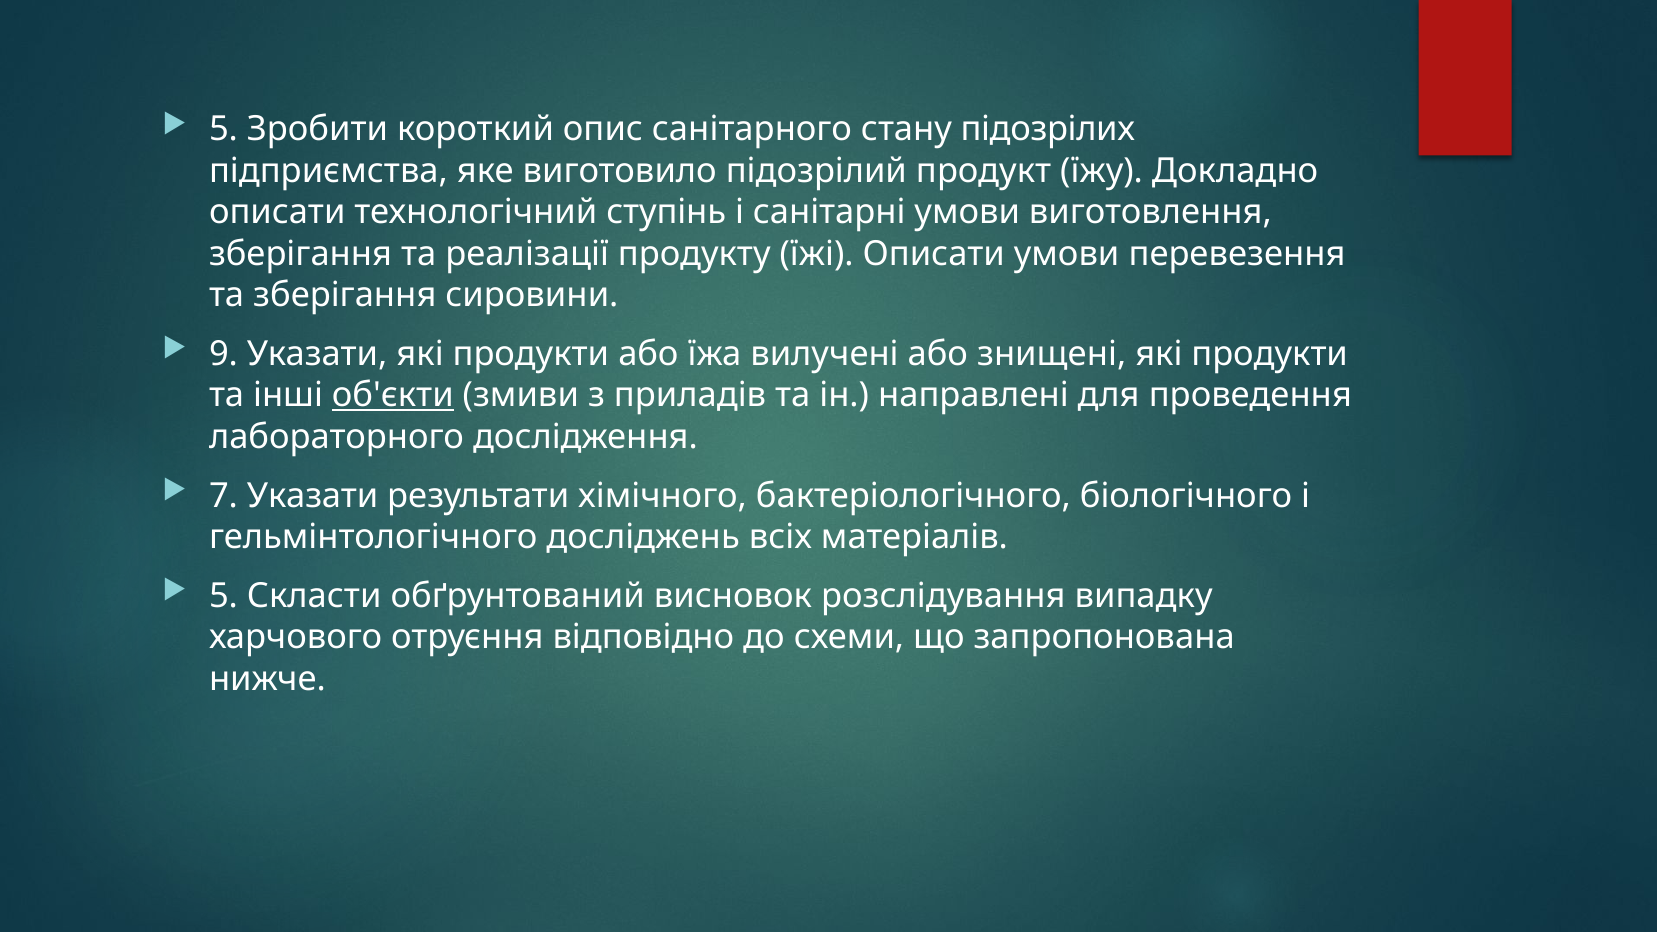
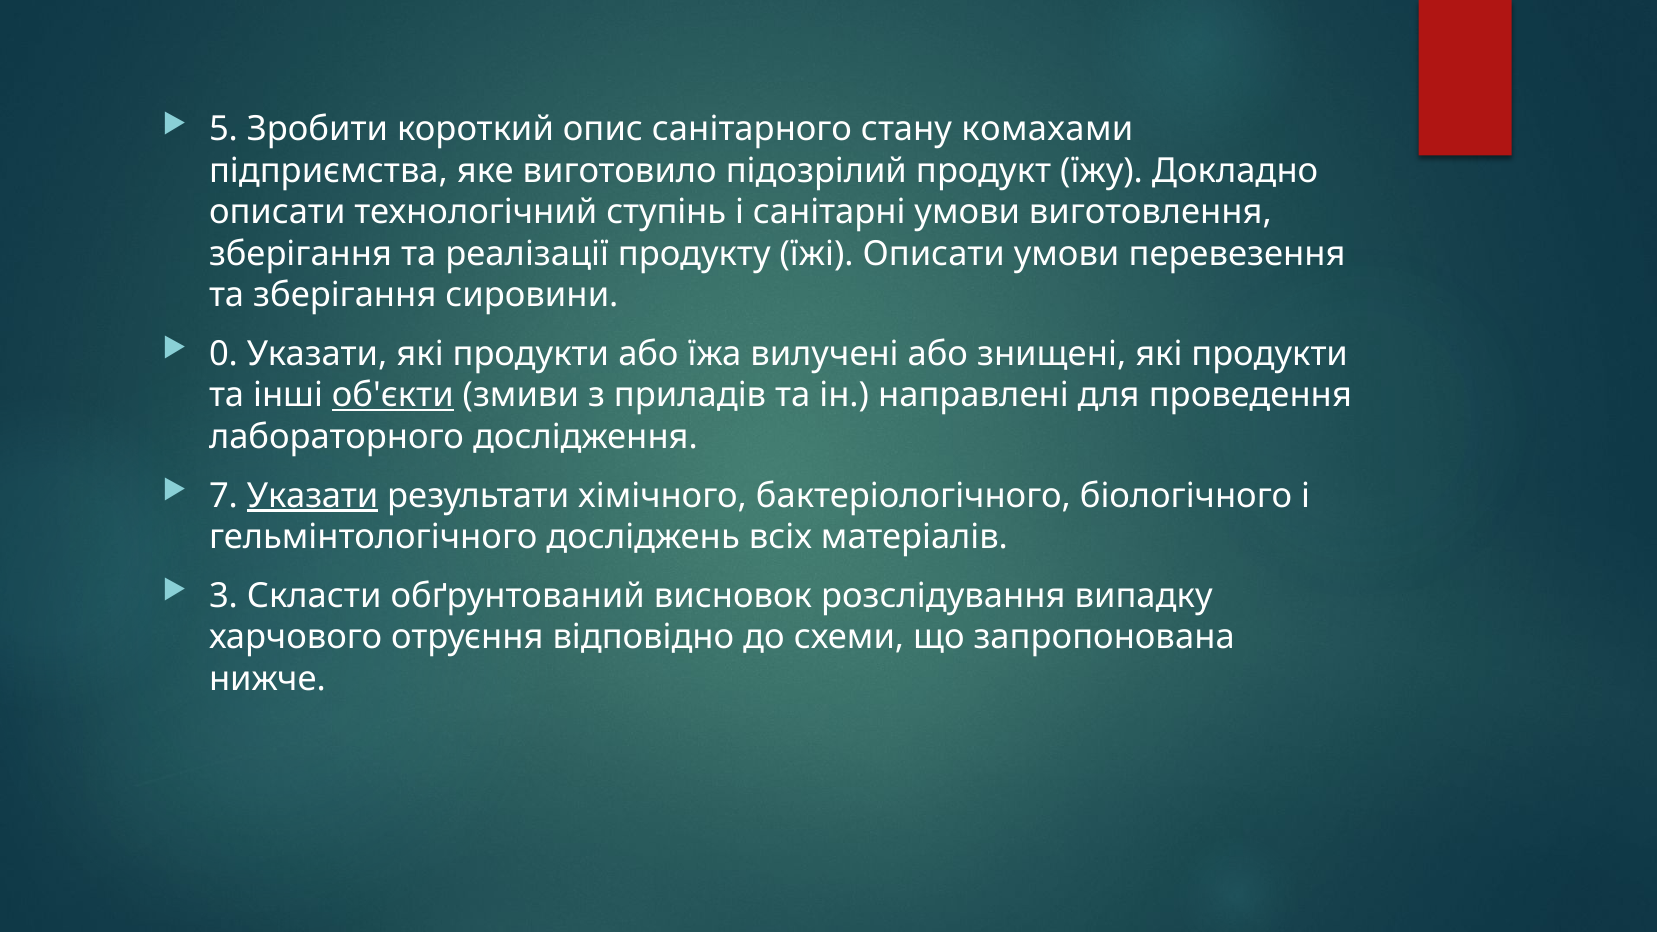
пiдозрiлих: пiдозрiлих -> комахами
9: 9 -> 0
Указати at (313, 496) underline: none -> present
5 at (224, 596): 5 -> 3
